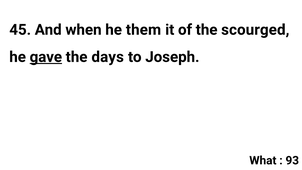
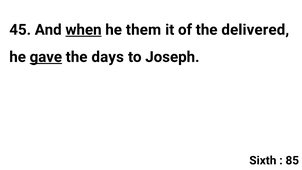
when underline: none -> present
scourged: scourged -> delivered
What: What -> Sixth
93: 93 -> 85
